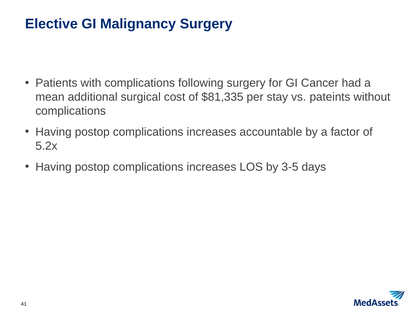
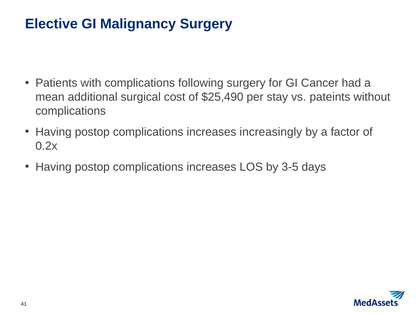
$81,335: $81,335 -> $25,490
accountable: accountable -> increasingly
5.2x: 5.2x -> 0.2x
